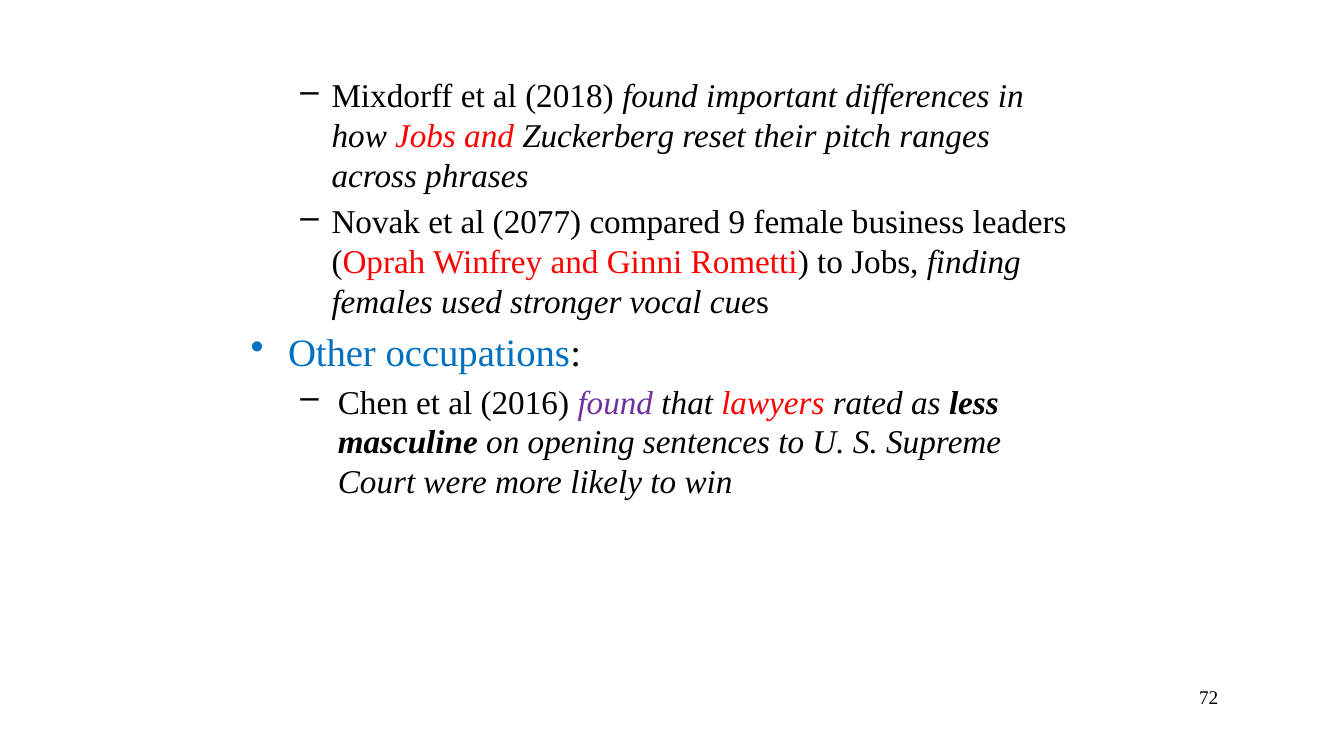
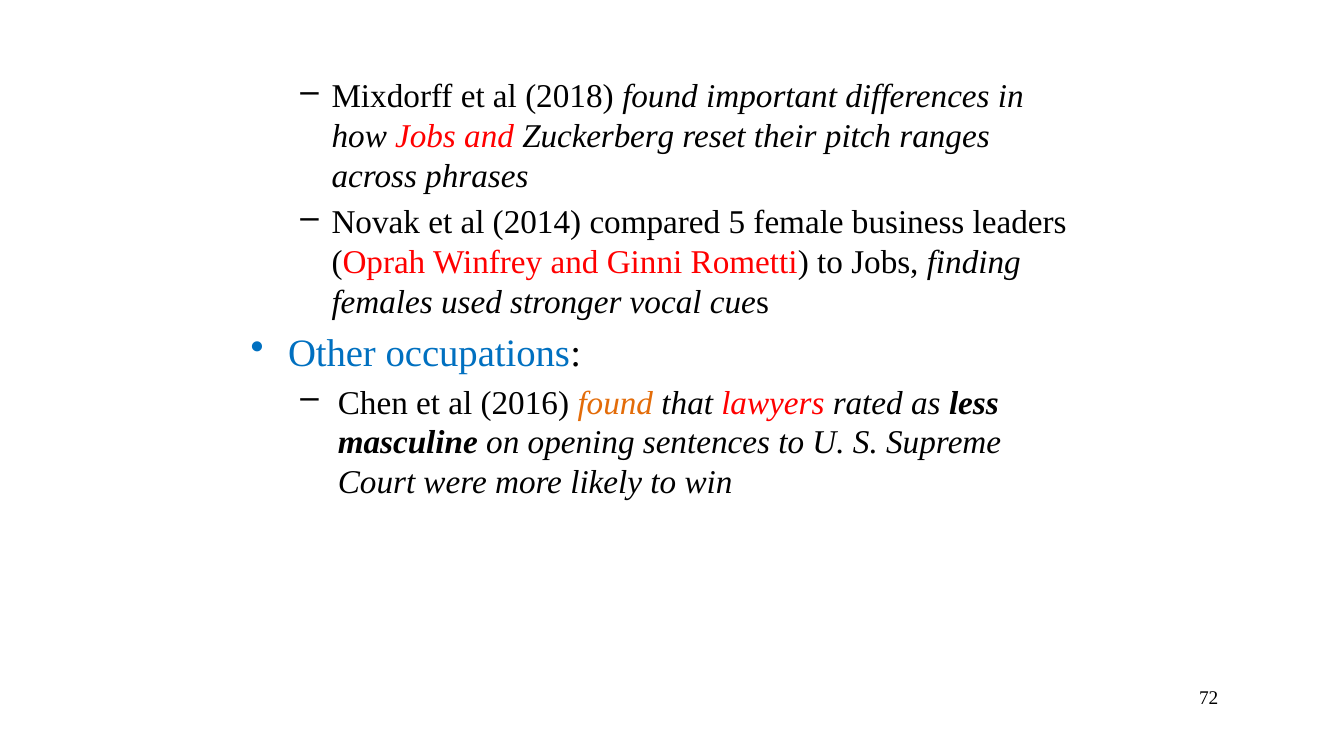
2077: 2077 -> 2014
9: 9 -> 5
found at (615, 403) colour: purple -> orange
